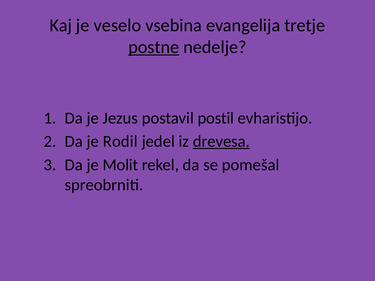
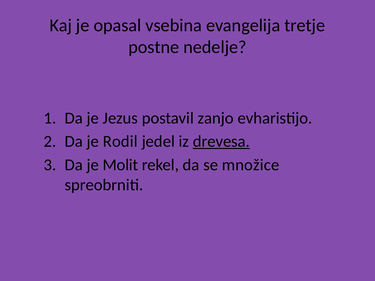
veselo: veselo -> opasal
postne underline: present -> none
postil: postil -> zanjo
pomešal: pomešal -> množice
